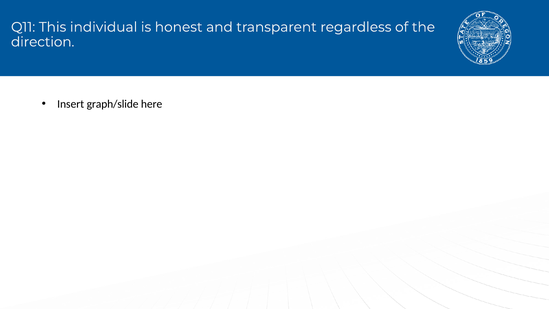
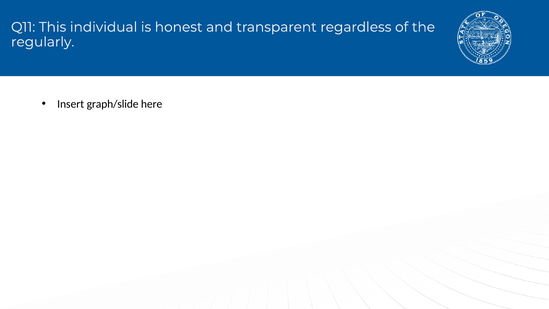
direction: direction -> regularly
